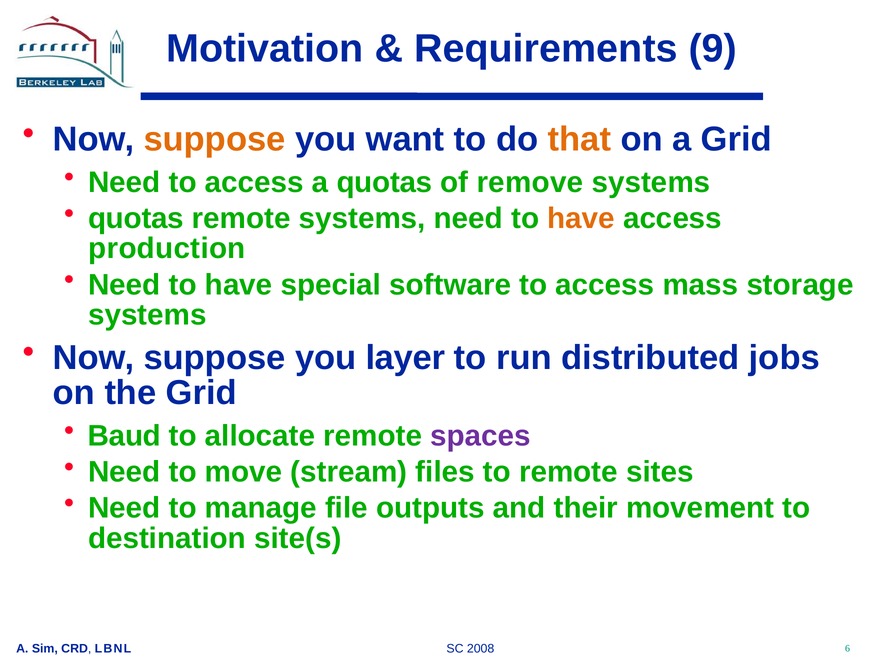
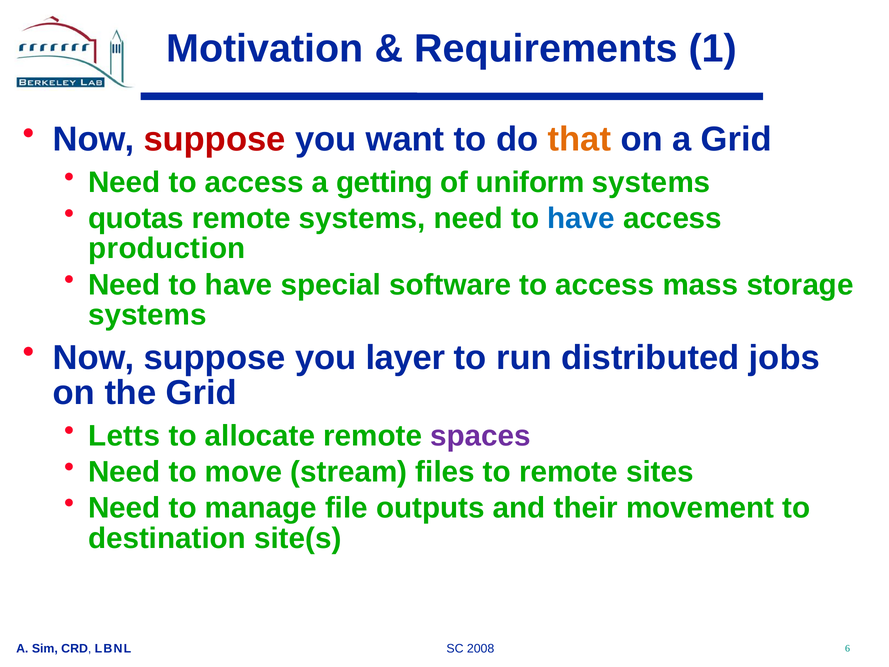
9: 9 -> 1
suppose at (215, 139) colour: orange -> red
a quotas: quotas -> getting
remove: remove -> uniform
have at (581, 218) colour: orange -> blue
Baud: Baud -> Letts
